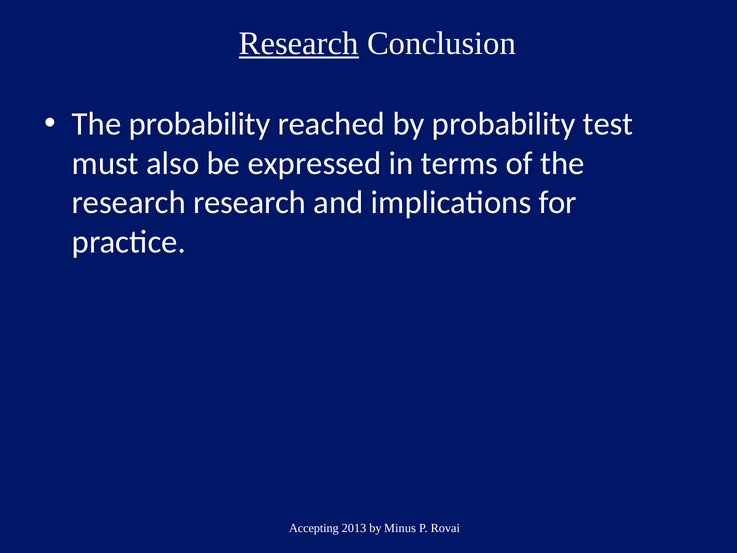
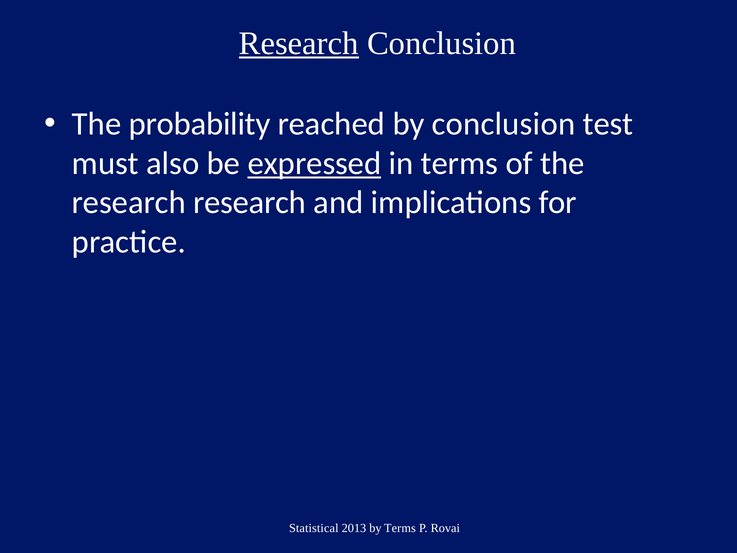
by probability: probability -> conclusion
expressed underline: none -> present
Accepting: Accepting -> Statistical
by Minus: Minus -> Terms
